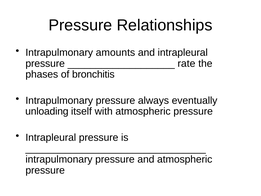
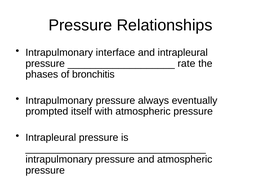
amounts: amounts -> interface
unloading: unloading -> prompted
